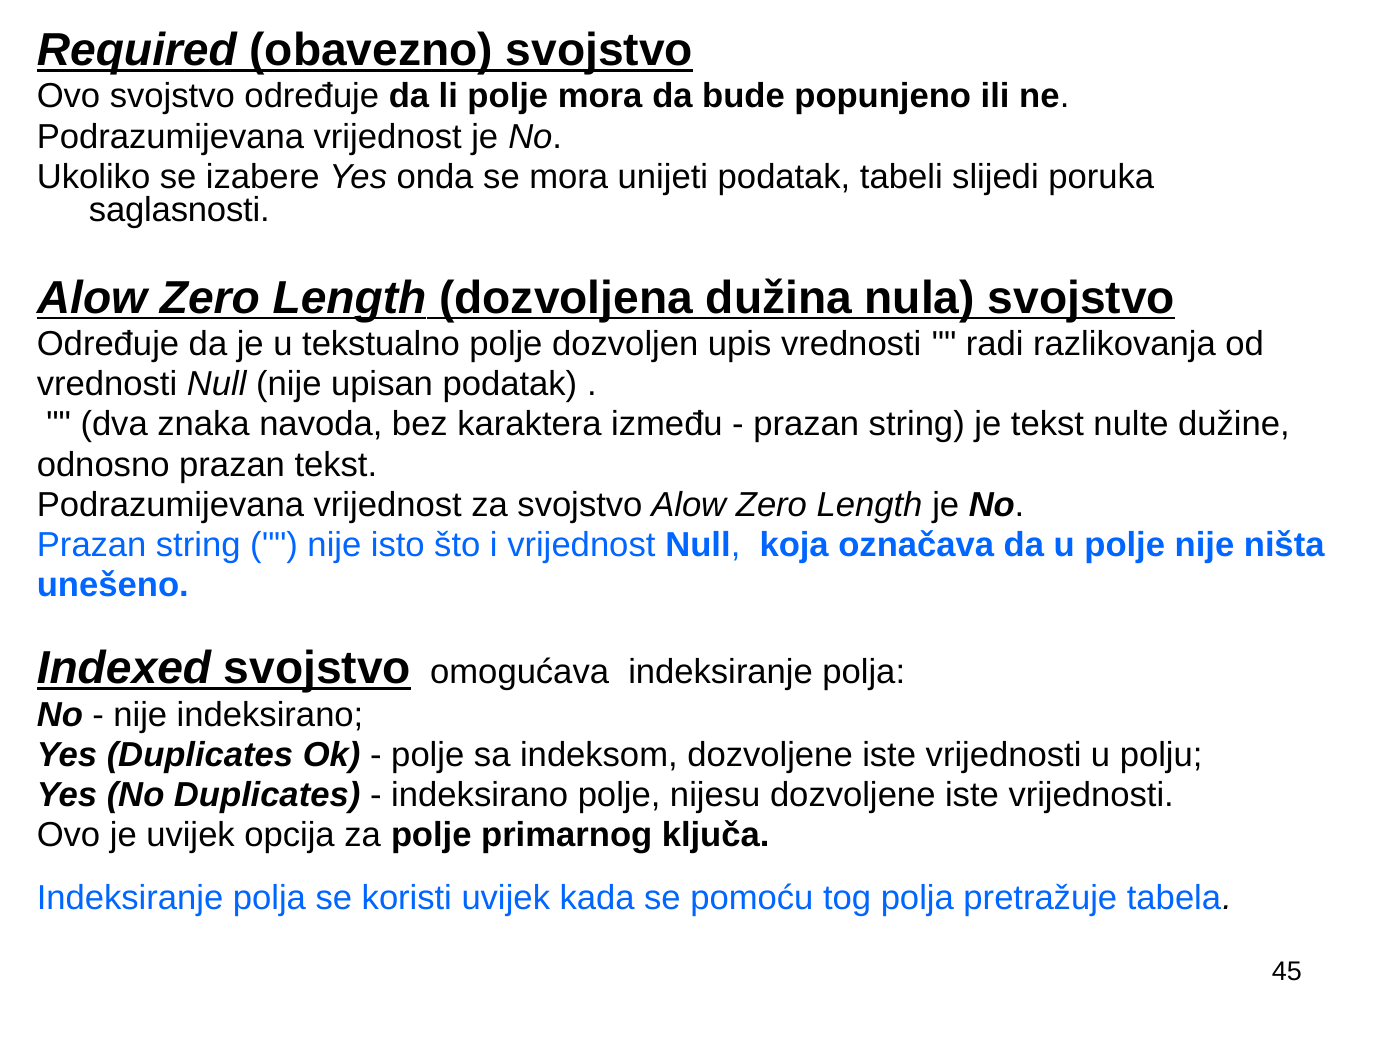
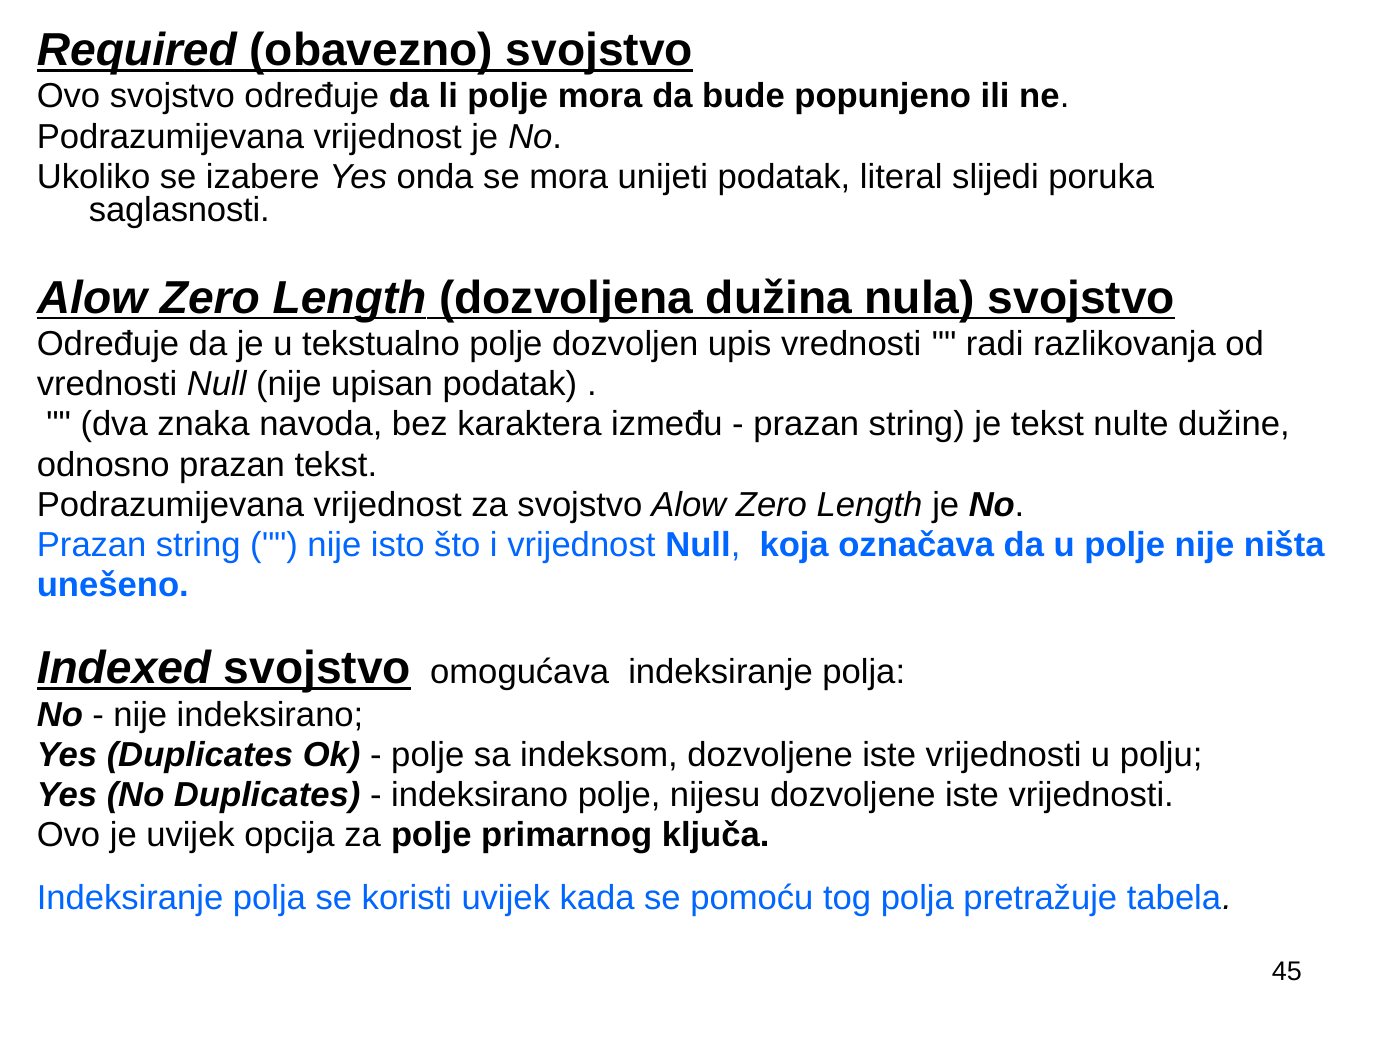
tabeli: tabeli -> literal
